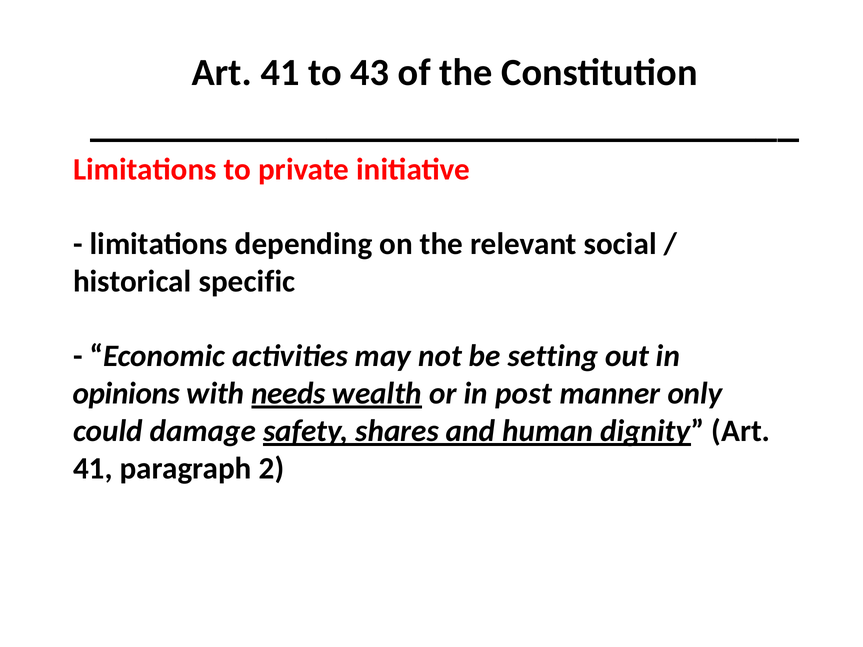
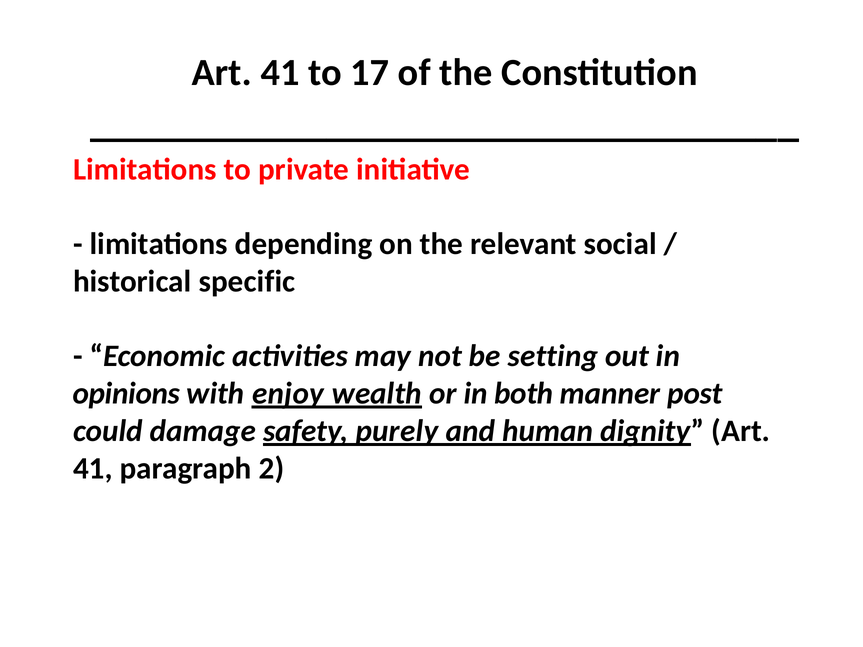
43: 43 -> 17
needs: needs -> enjoy
post: post -> both
only: only -> post
shares: shares -> purely
